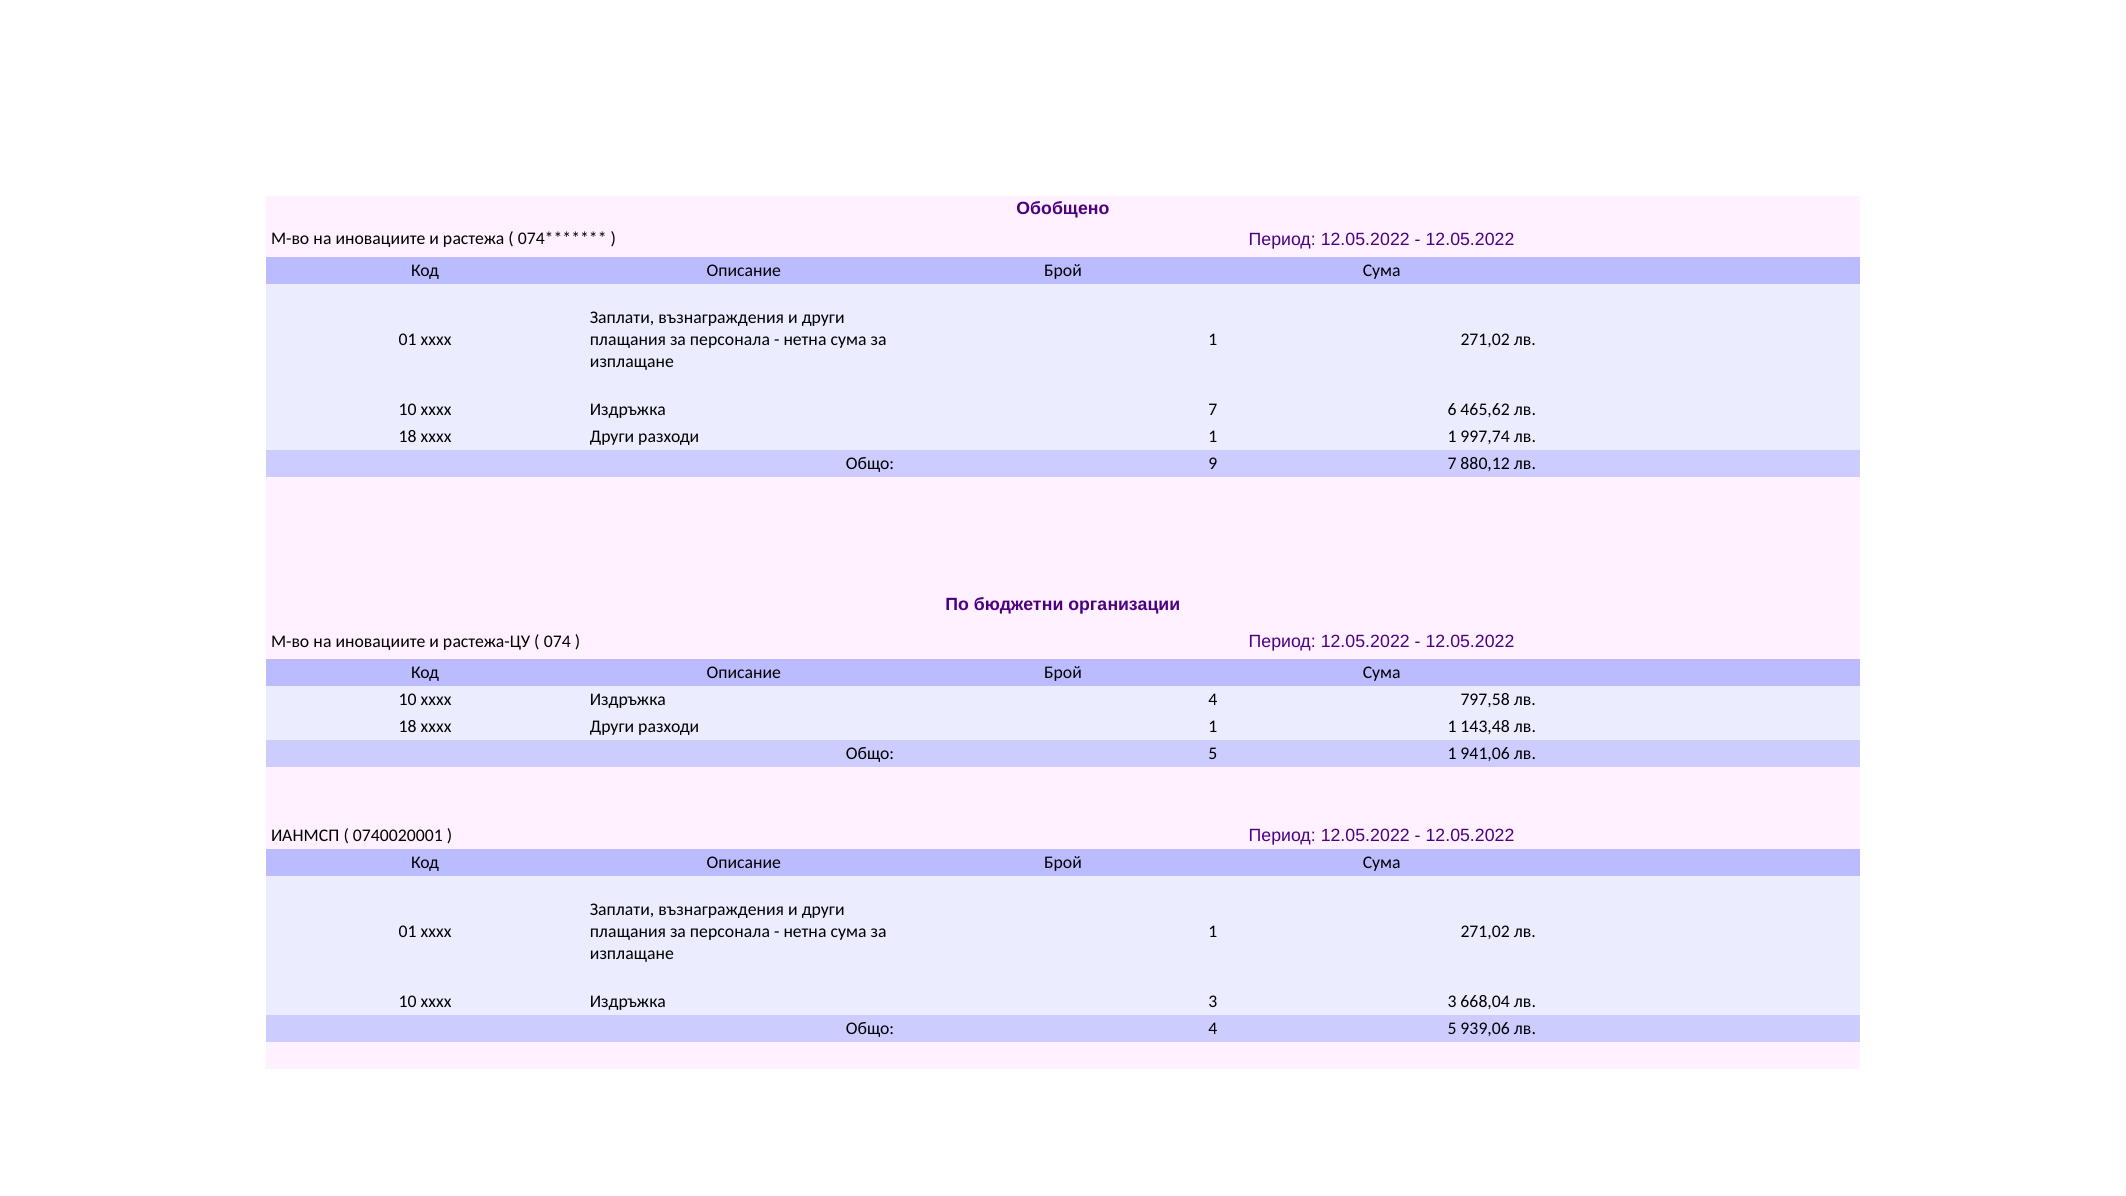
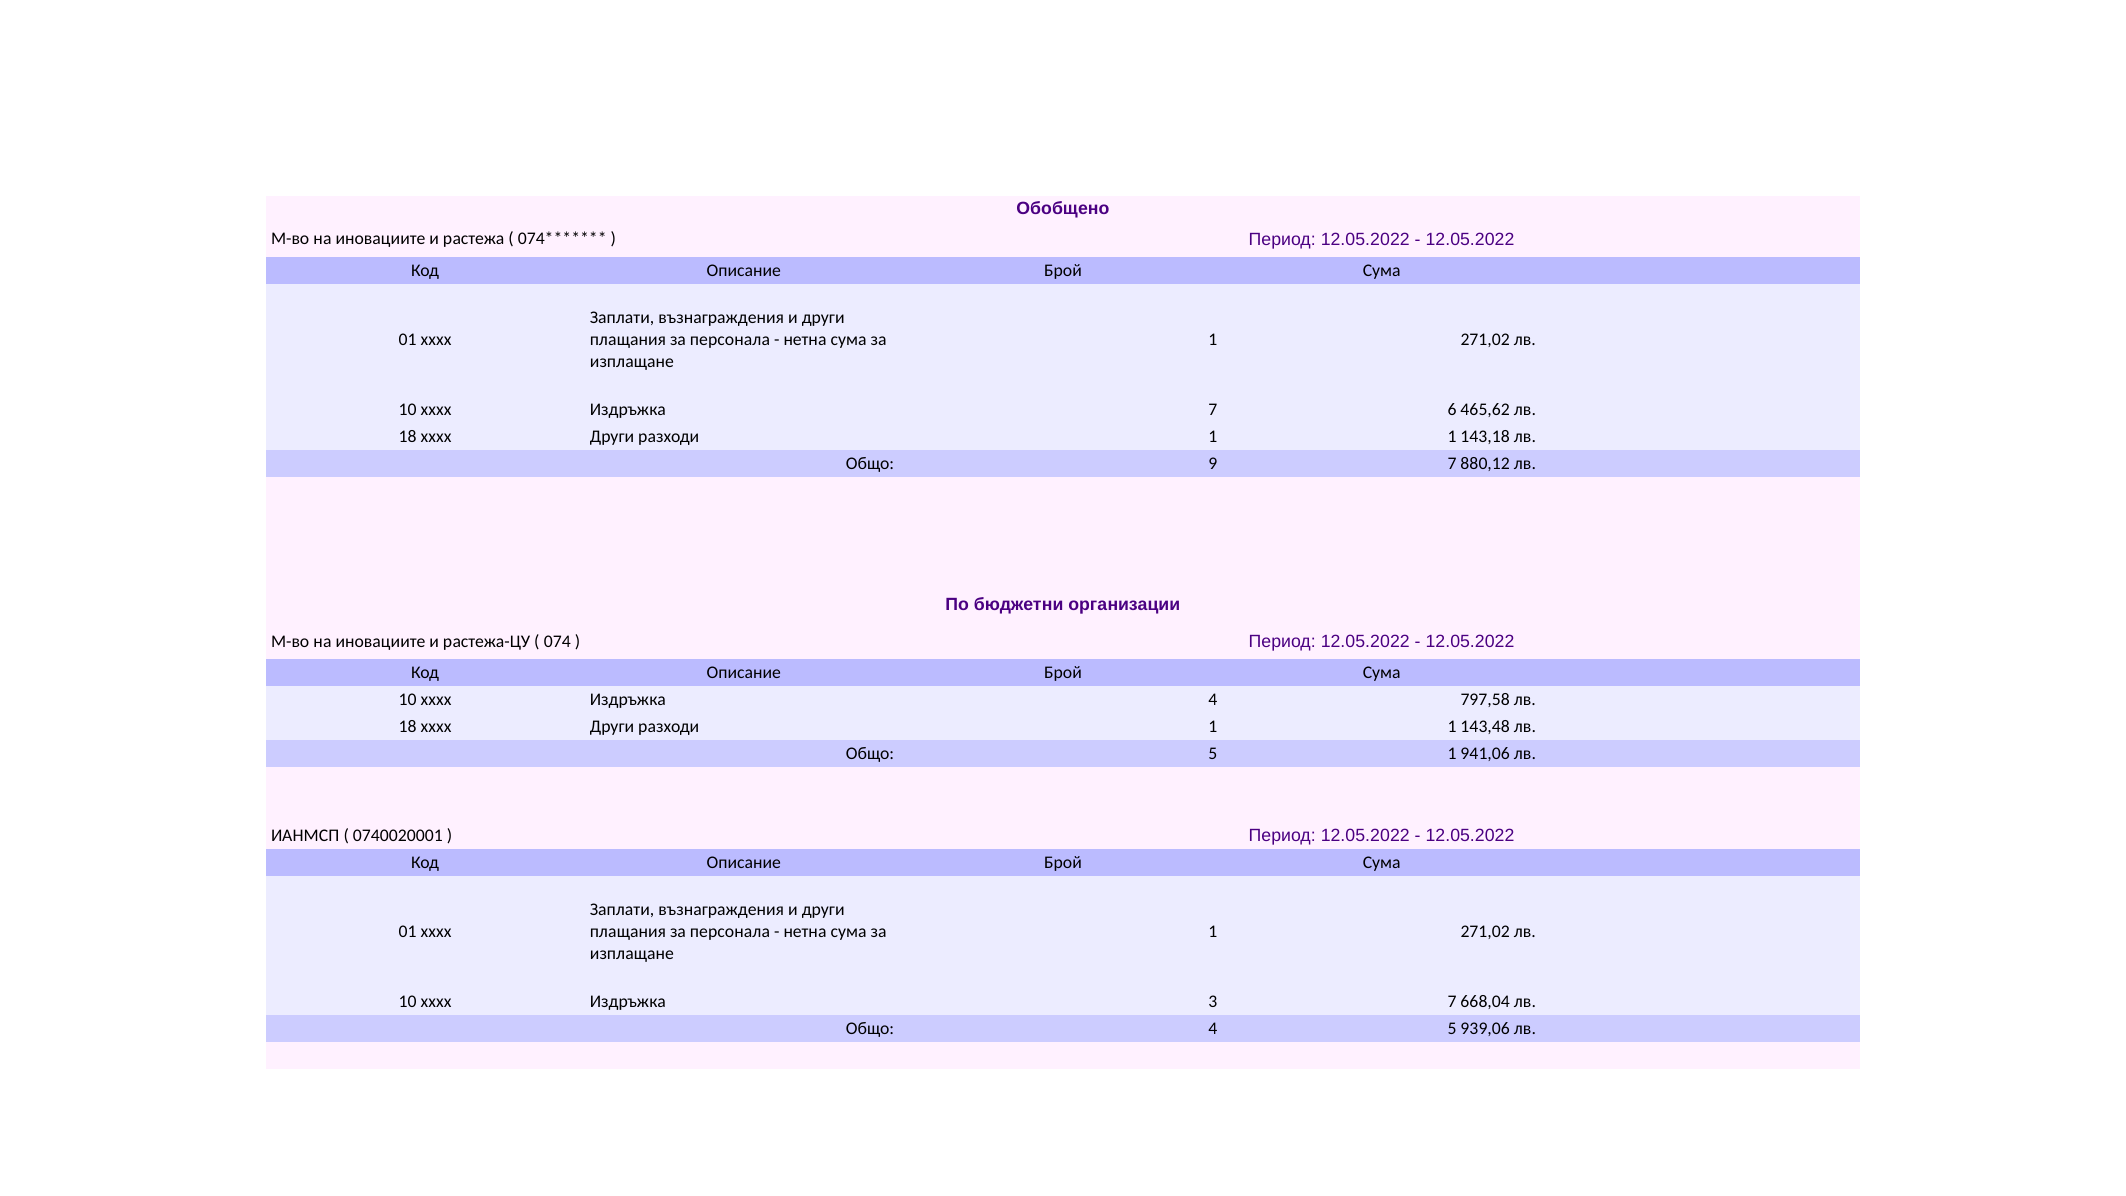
997,74: 997,74 -> 143,18
3 3: 3 -> 7
